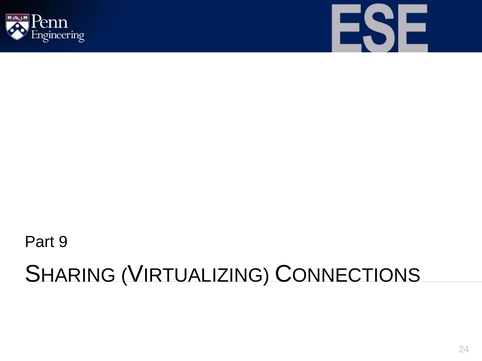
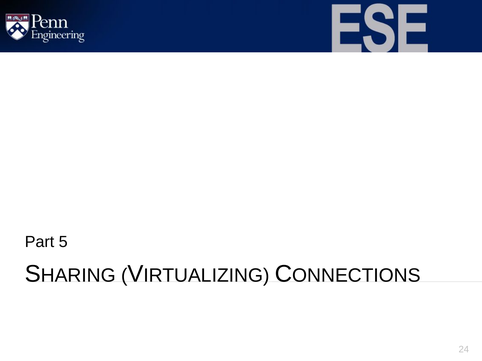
9: 9 -> 5
